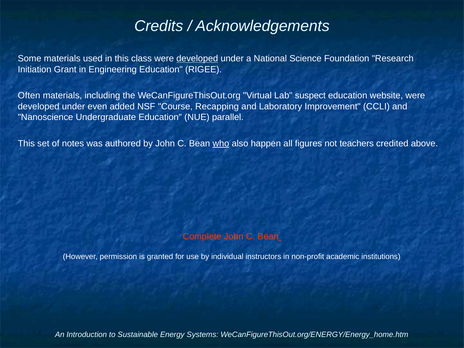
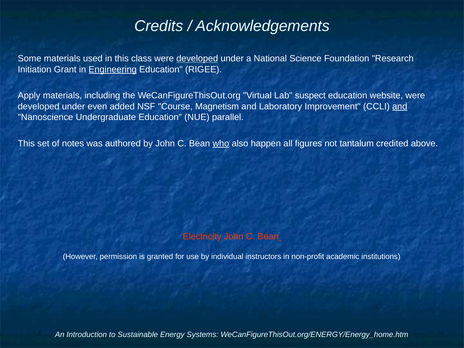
Engineering underline: none -> present
Often: Often -> Apply
Recapping: Recapping -> Magnetism
and at (400, 106) underline: none -> present
teachers: teachers -> tantalum
Complete: Complete -> Electricity
